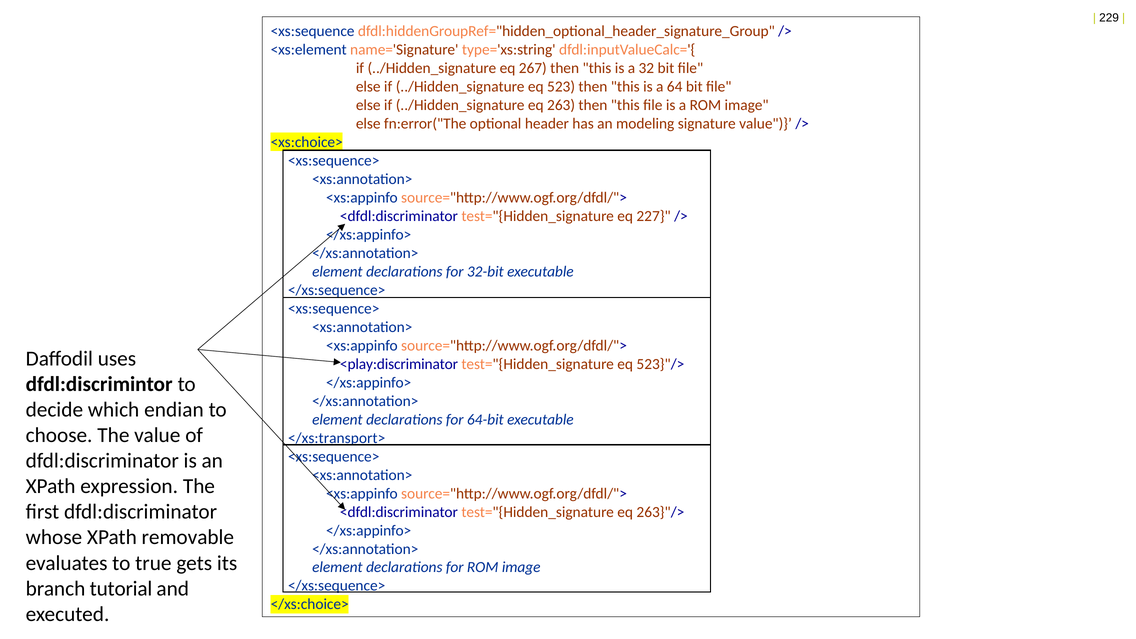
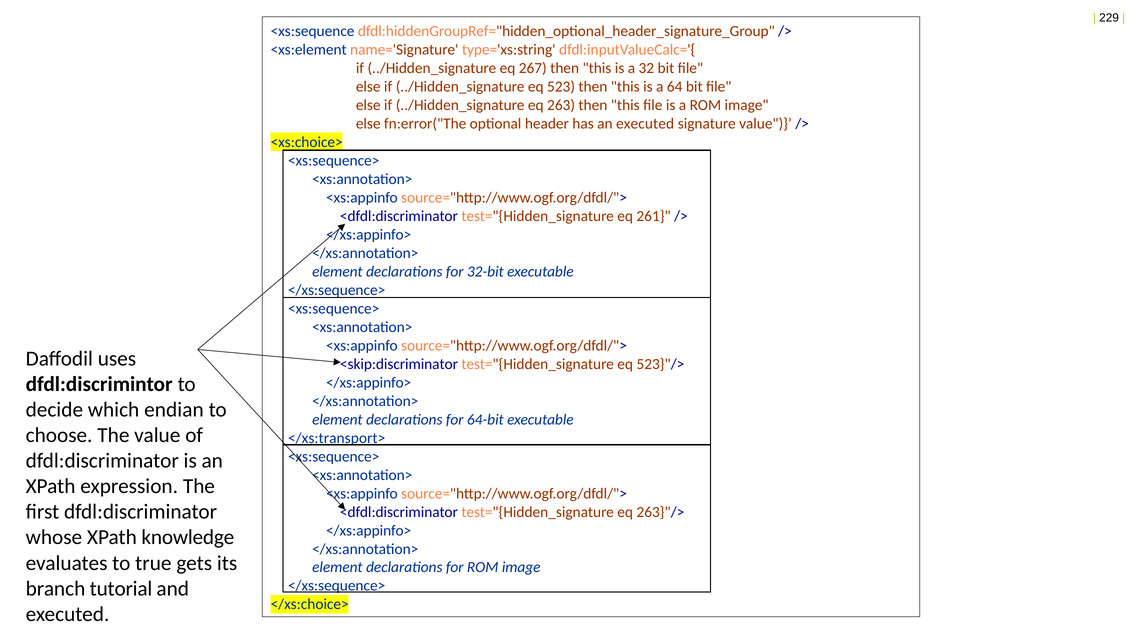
an modeling: modeling -> executed
227: 227 -> 261
<play:discriminator: <play:discriminator -> <skip:discriminator
removable: removable -> knowledge
